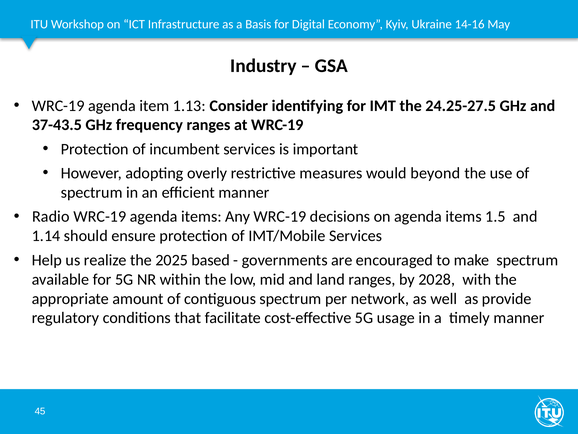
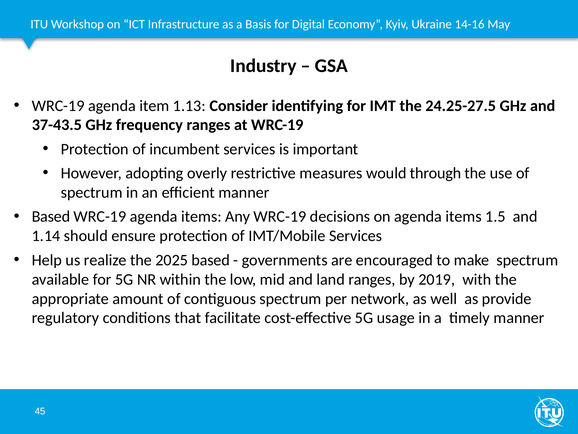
beyond: beyond -> through
Radio at (51, 216): Radio -> Based
2028: 2028 -> 2019
